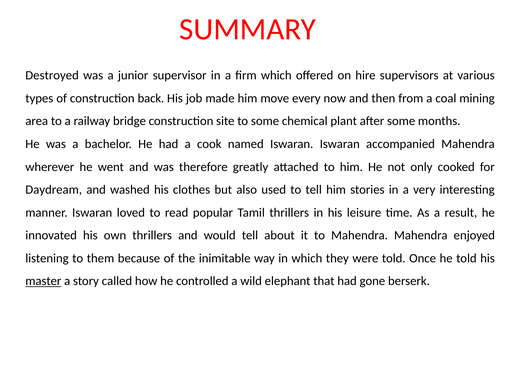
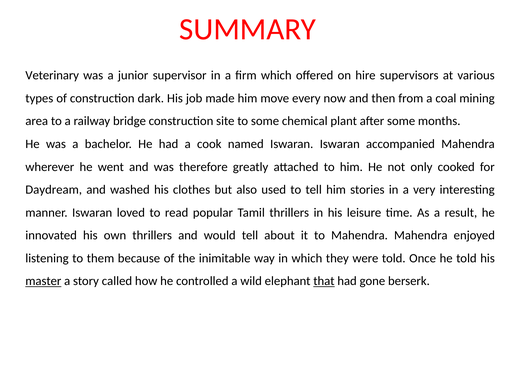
Destroyed: Destroyed -> Veterinary
back: back -> dark
that underline: none -> present
